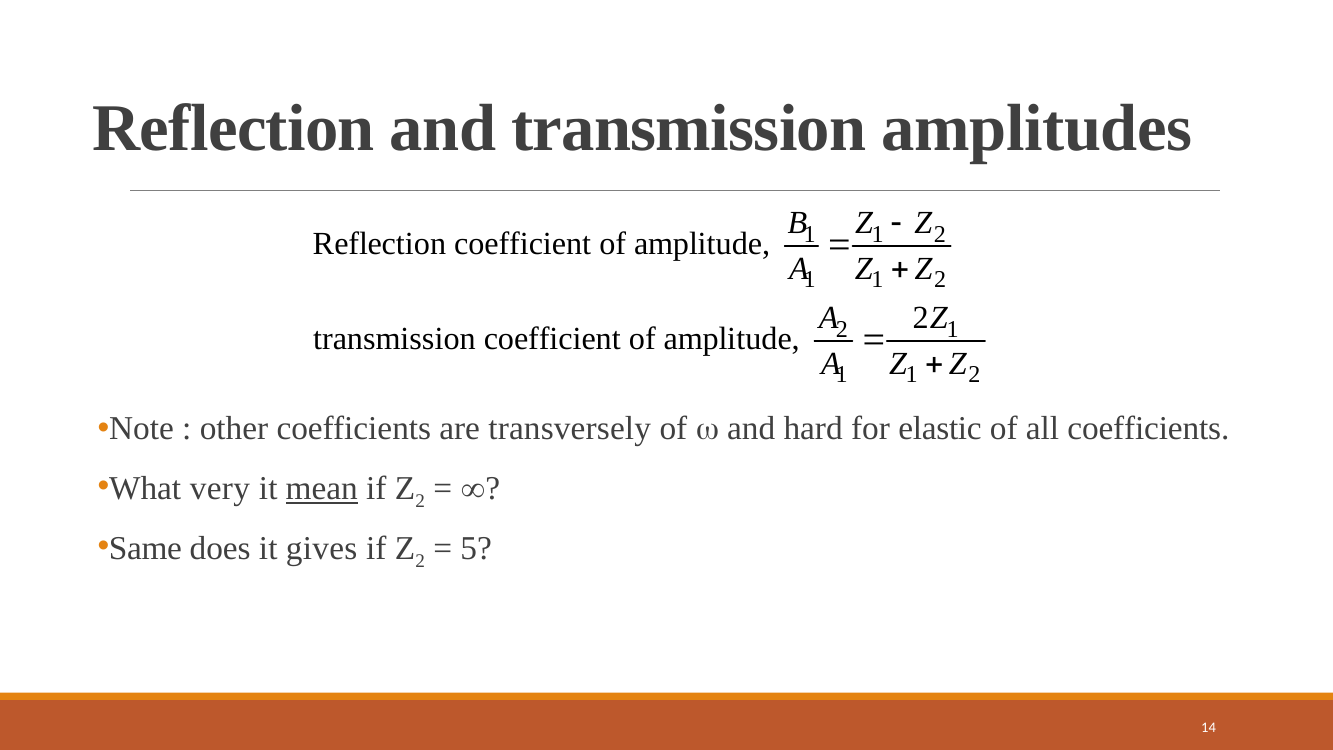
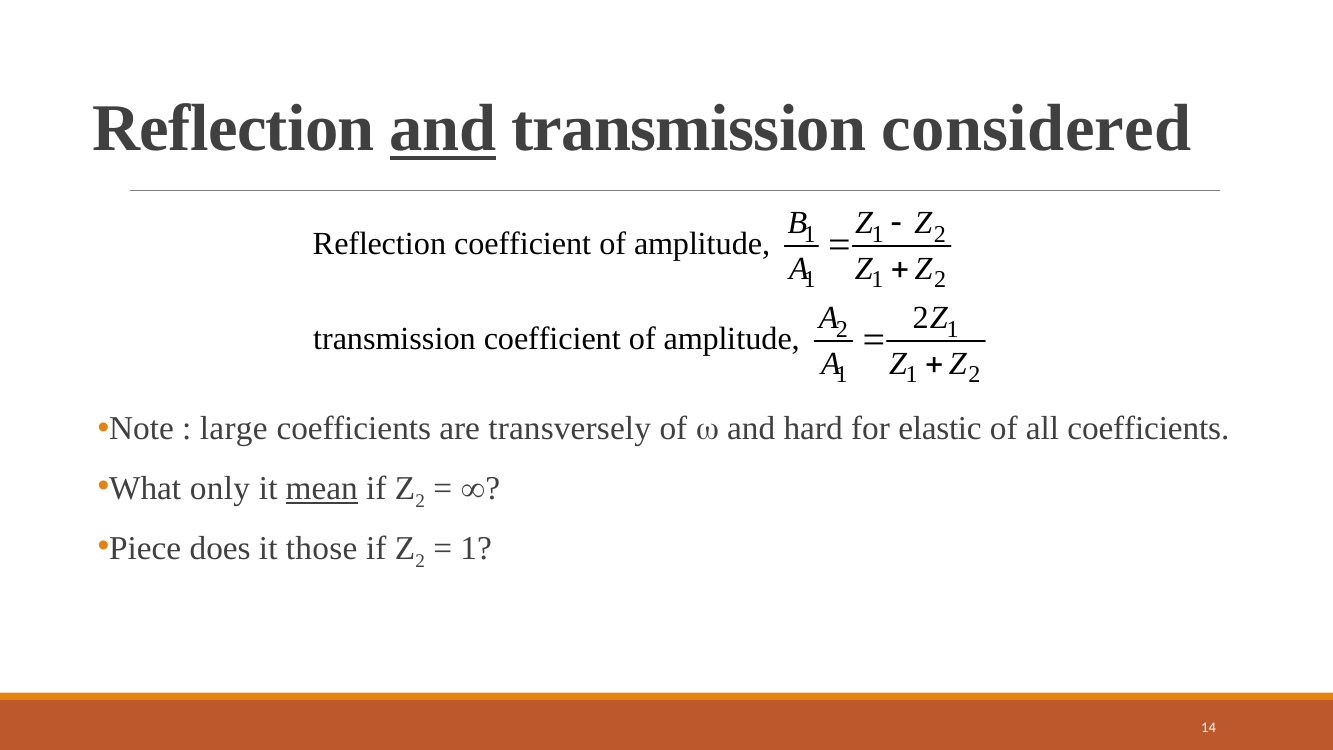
and at (443, 129) underline: none -> present
amplitudes: amplitudes -> considered
other: other -> large
very: very -> only
Same: Same -> Piece
gives: gives -> those
5 at (476, 548): 5 -> 1
